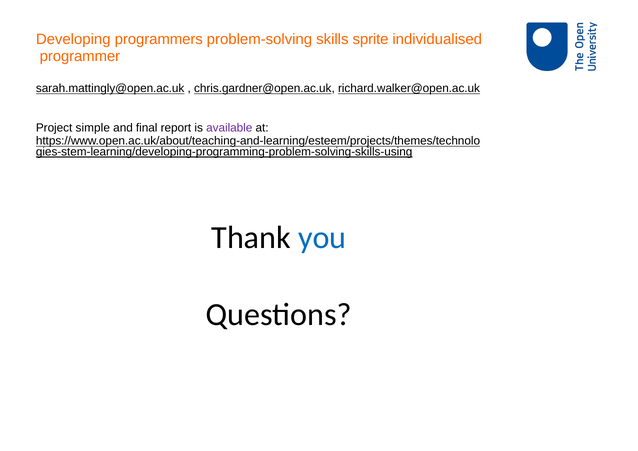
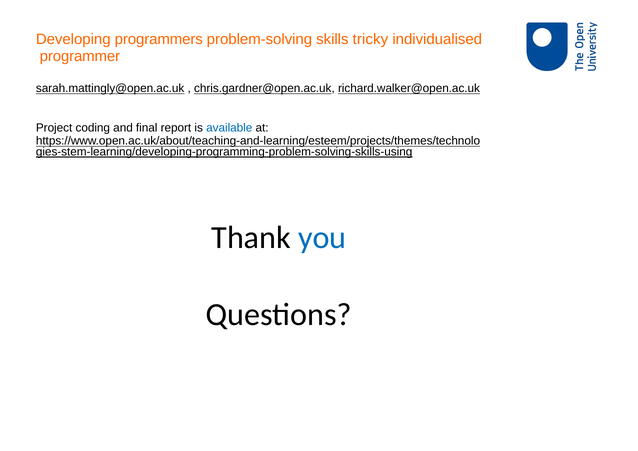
sprite: sprite -> tricky
simple: simple -> coding
available colour: purple -> blue
